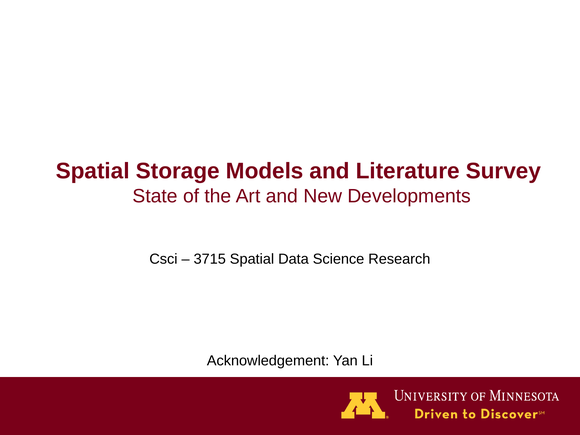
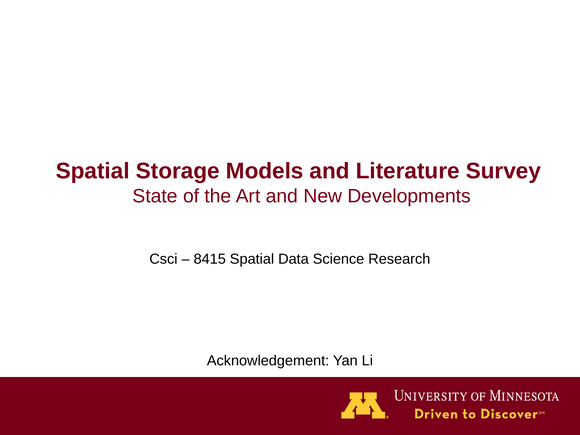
3715: 3715 -> 8415
